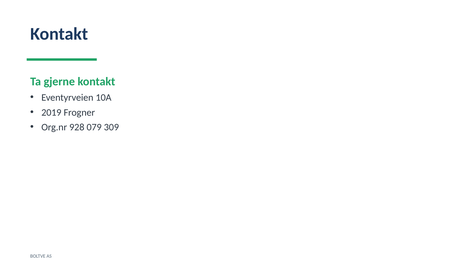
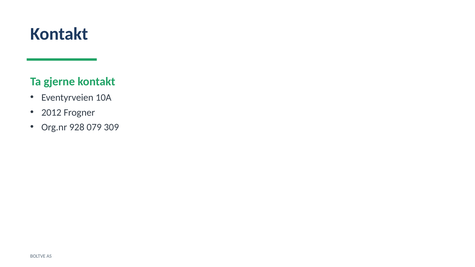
2019: 2019 -> 2012
